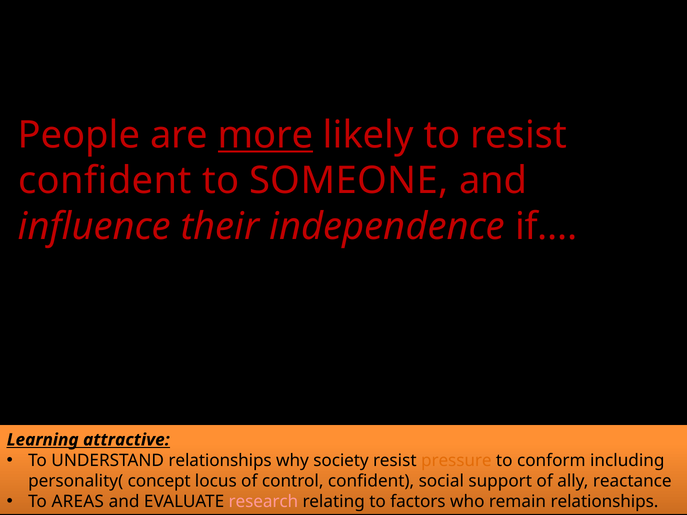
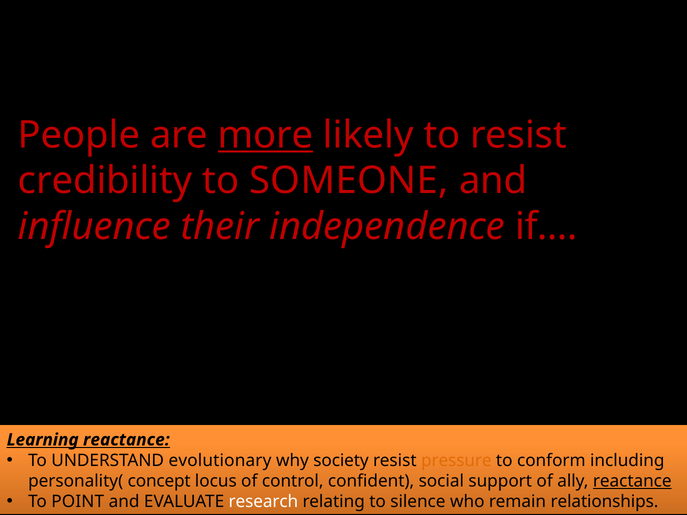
confident at (105, 181): confident -> credibility
Learning attractive: attractive -> reactance
UNDERSTAND relationships: relationships -> evolutionary
reactance at (632, 481) underline: none -> present
AREAS: AREAS -> POINT
research colour: pink -> white
factors: factors -> silence
